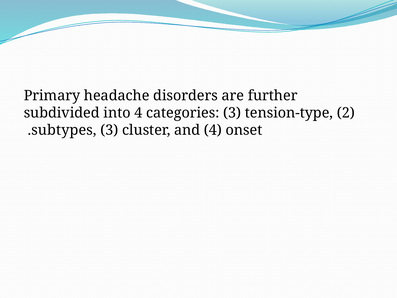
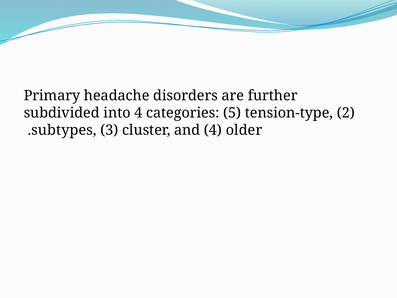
categories 3: 3 -> 5
onset: onset -> older
